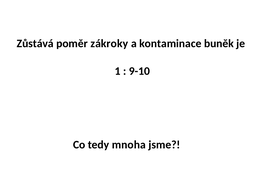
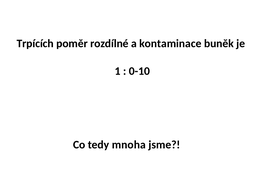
Zůstává: Zůstává -> Trpících
zákroky: zákroky -> rozdílné
9-10: 9-10 -> 0-10
